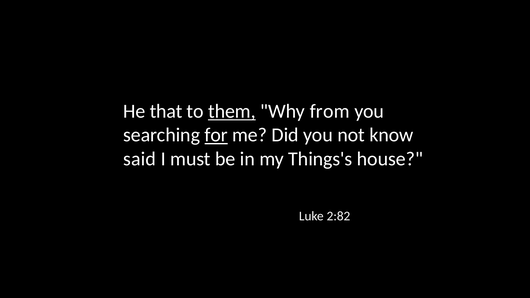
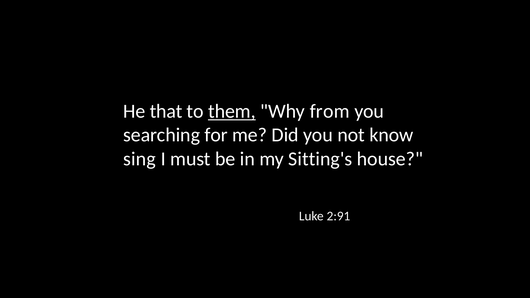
for underline: present -> none
said: said -> sing
Things's: Things's -> Sitting's
2:82: 2:82 -> 2:91
